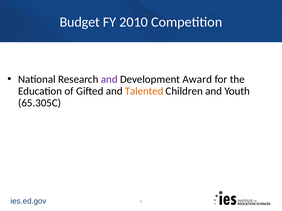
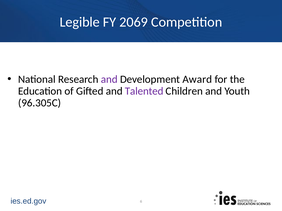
Budget: Budget -> Legible
2010: 2010 -> 2069
Talented colour: orange -> purple
65.305C: 65.305C -> 96.305C
